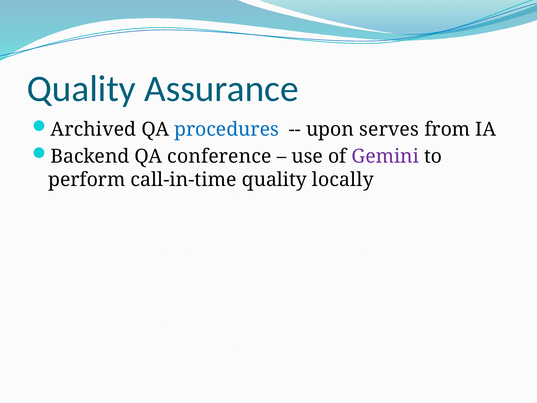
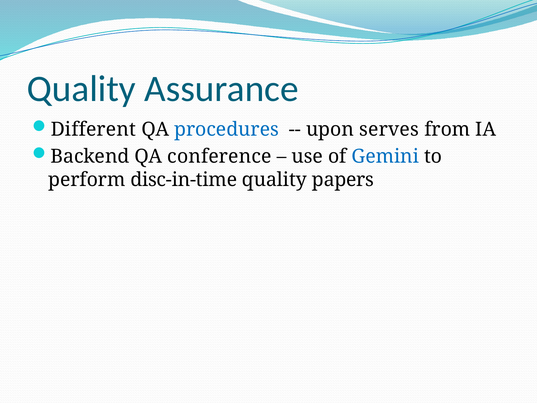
Archived: Archived -> Different
Gemini colour: purple -> blue
call-in-time: call-in-time -> disc-in-time
locally: locally -> papers
